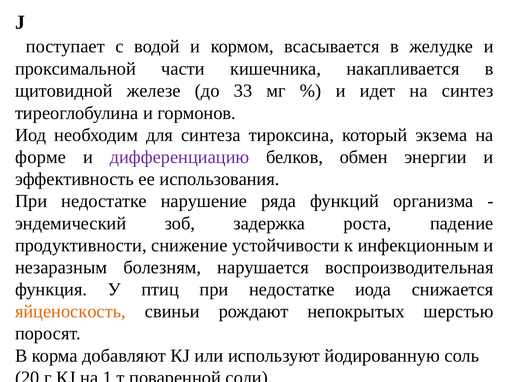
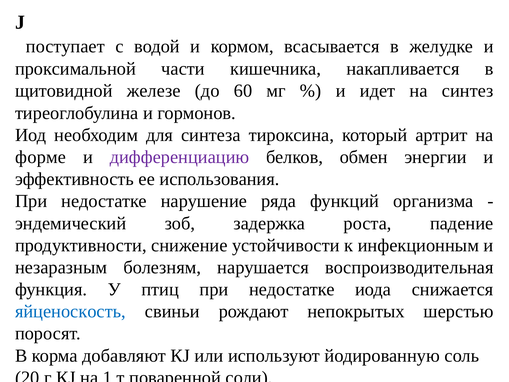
33: 33 -> 60
экзема: экзема -> артрит
яйценоскость colour: orange -> blue
